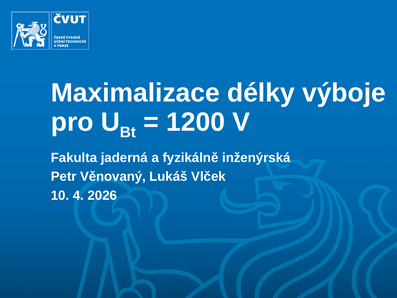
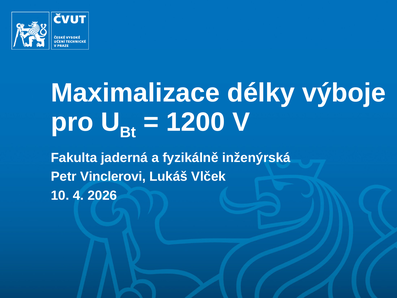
Věnovaný: Věnovaný -> Vinclerovi
